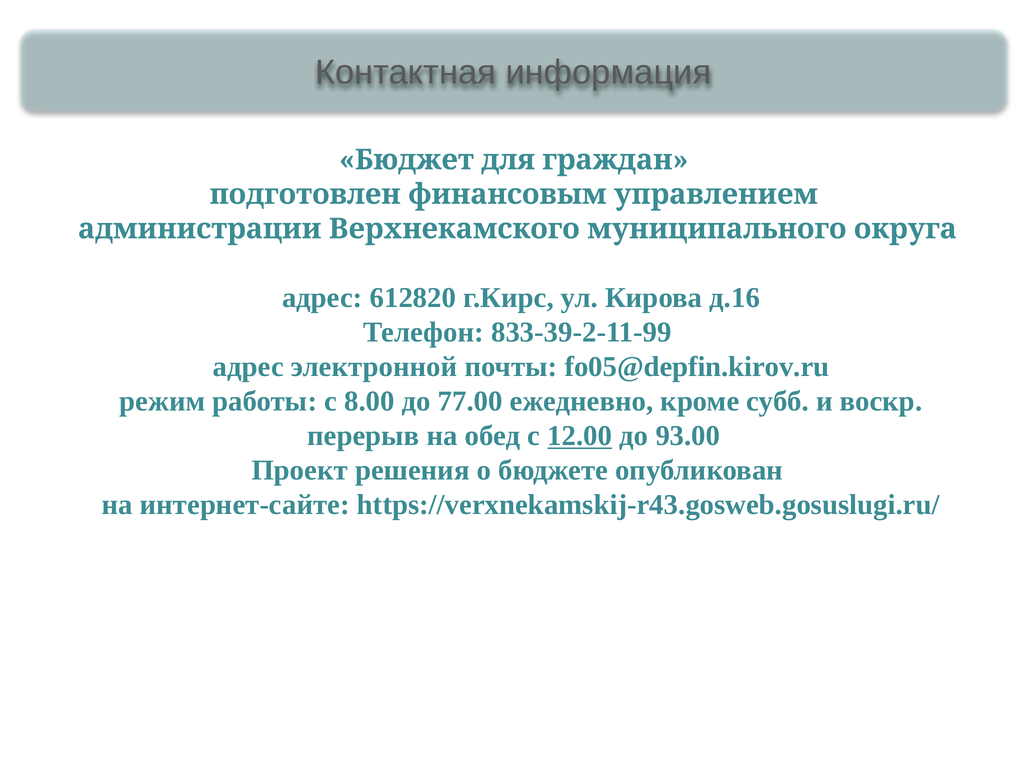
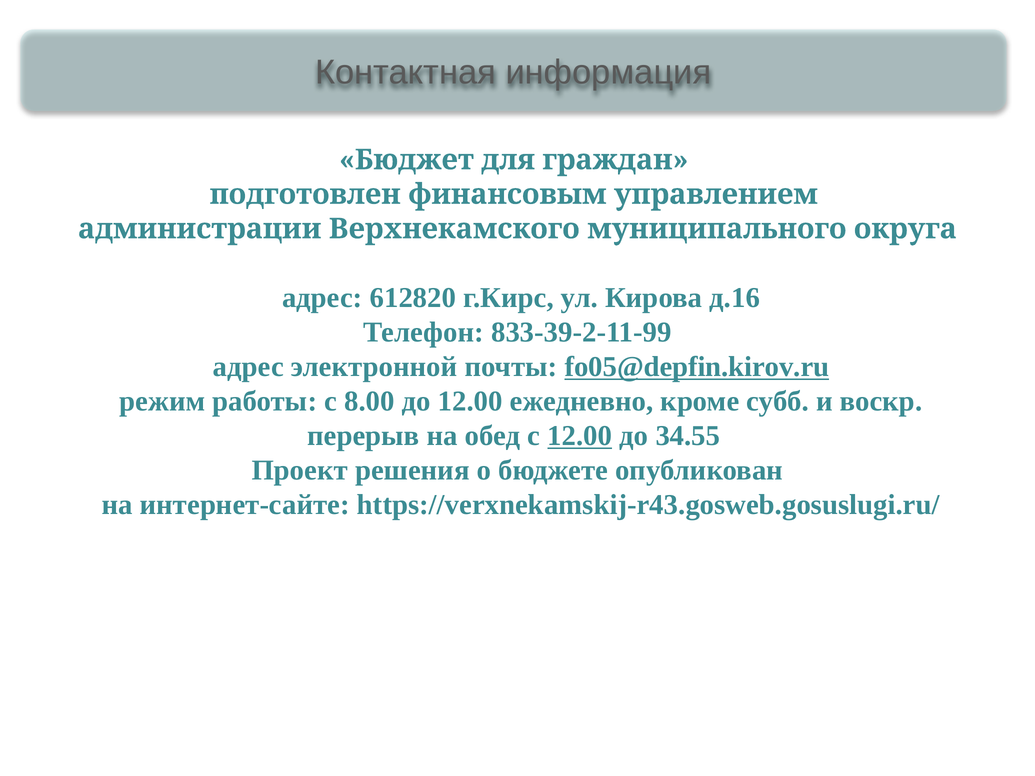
fo05@depfin.kirov.ru underline: none -> present
до 77.00: 77.00 -> 12.00
93.00: 93.00 -> 34.55
